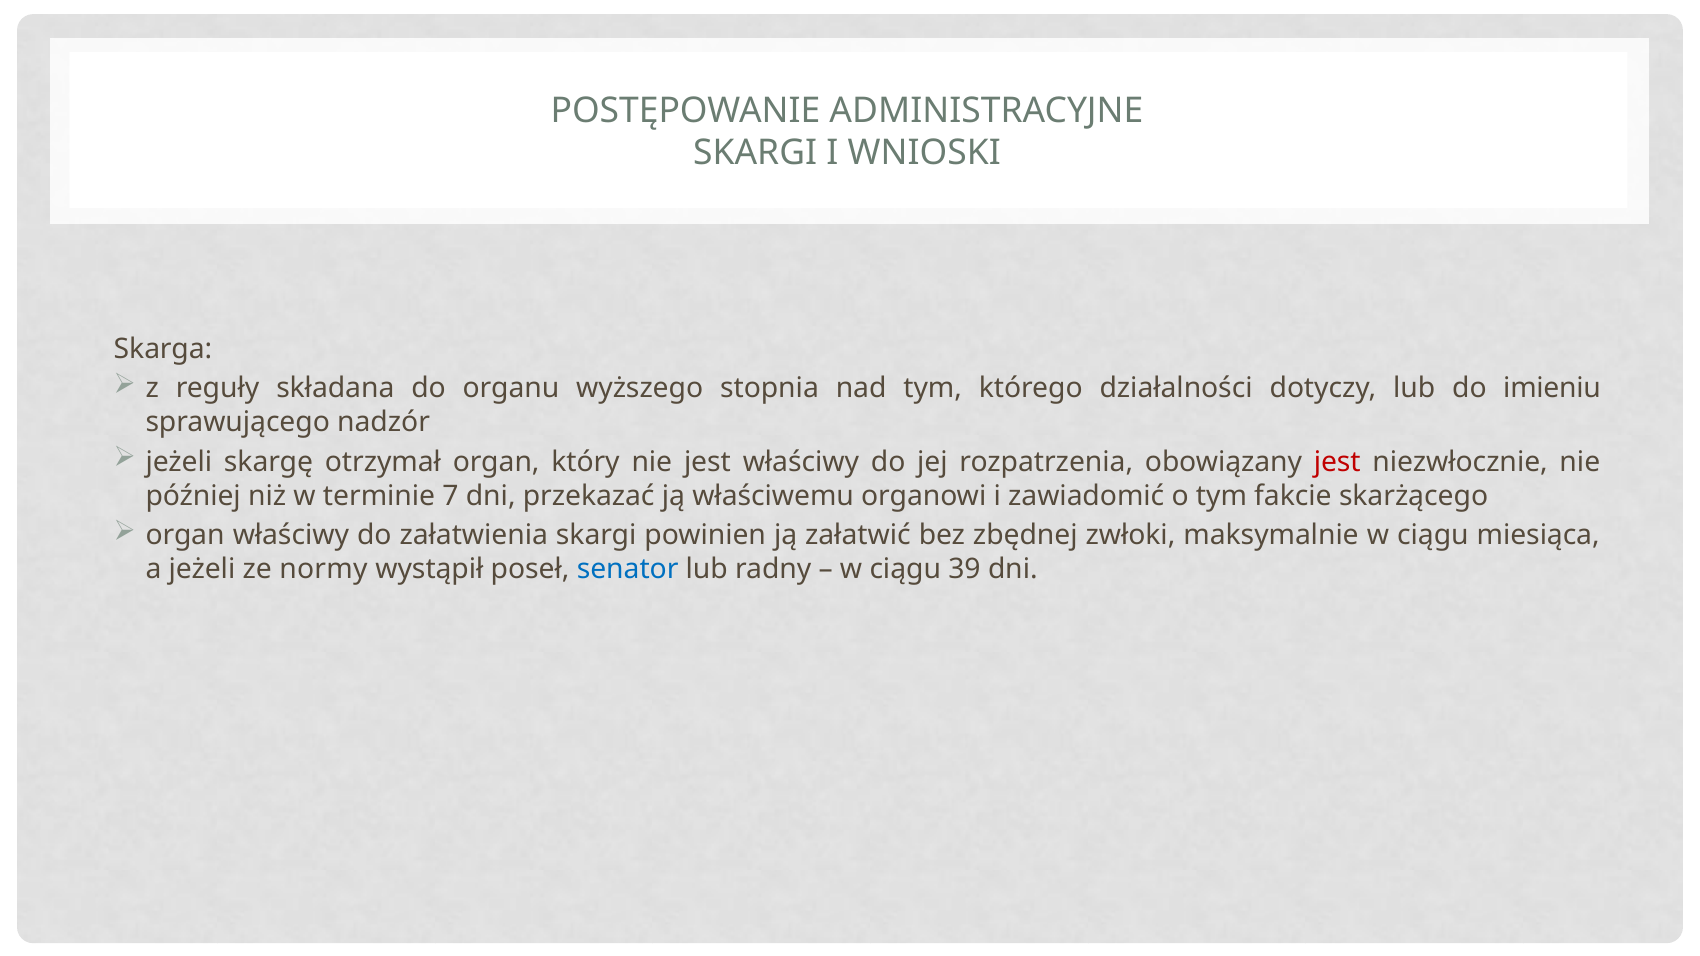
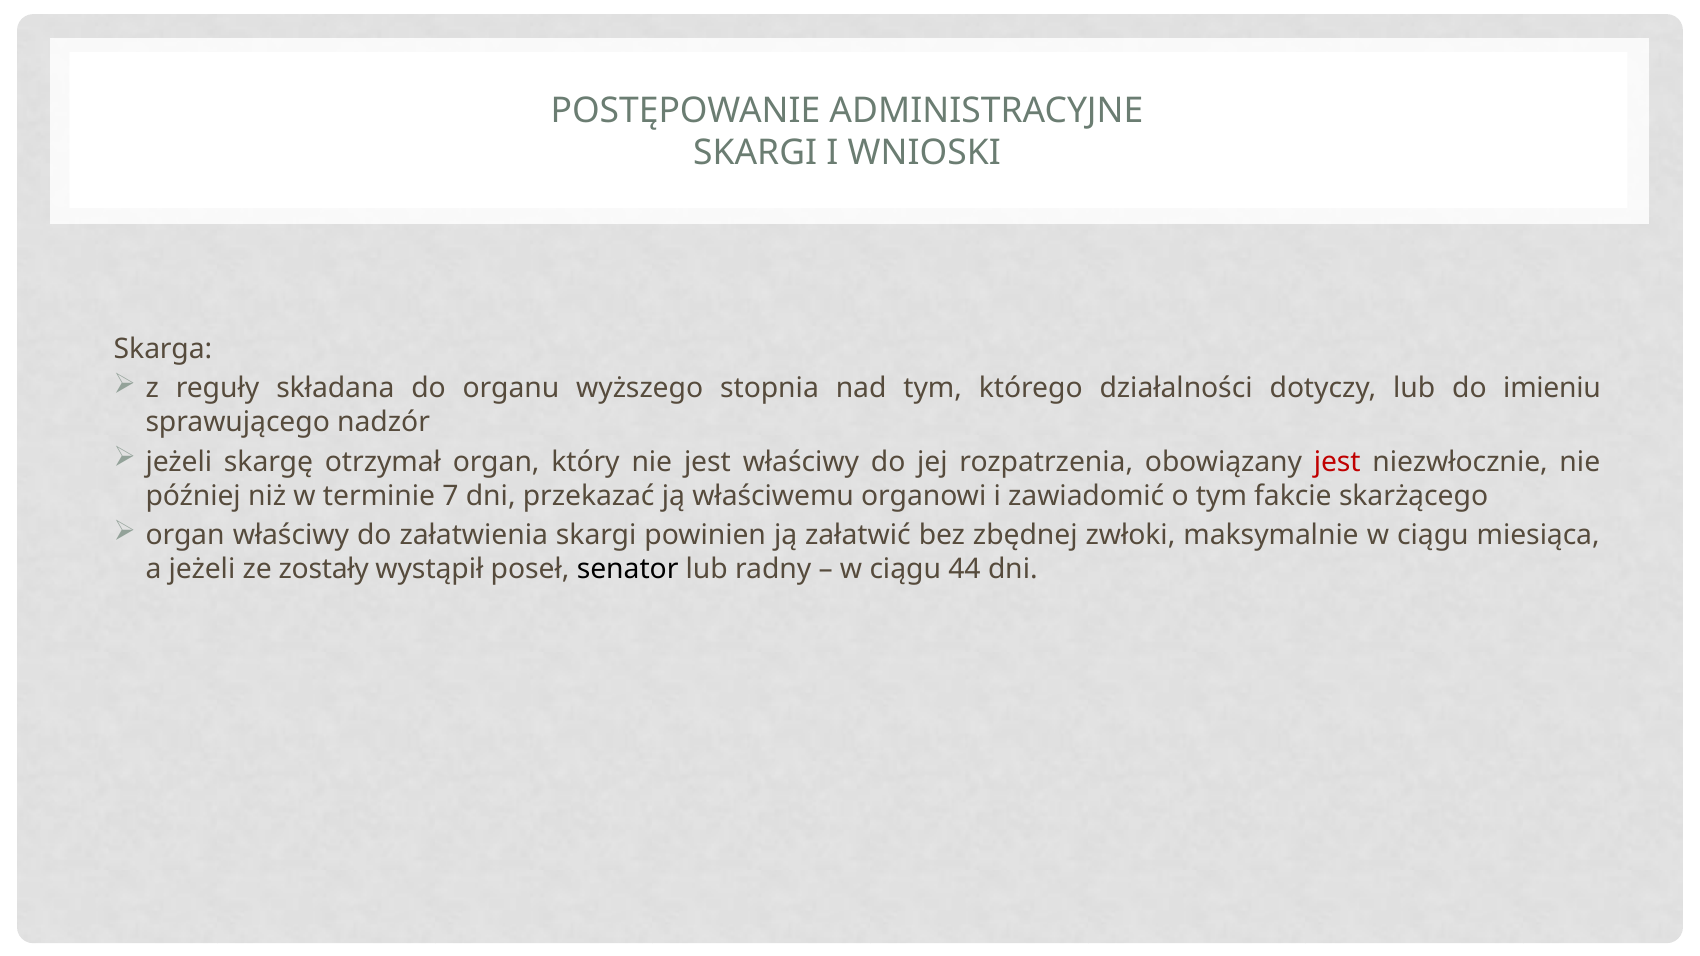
normy: normy -> zostały
senator colour: blue -> black
39: 39 -> 44
